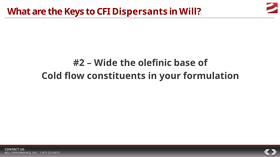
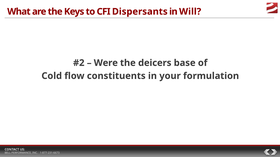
Wide: Wide -> Were
olefinic: olefinic -> deicers
